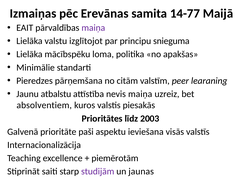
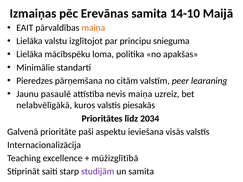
14-77: 14-77 -> 14-10
maiņa at (93, 28) colour: purple -> orange
atbalstu: atbalstu -> pasaulē
absolventiem: absolventiem -> nelabvēlīgākā
2003: 2003 -> 2034
piemērotām: piemērotām -> mūžizglītībā
un jaunas: jaunas -> samita
